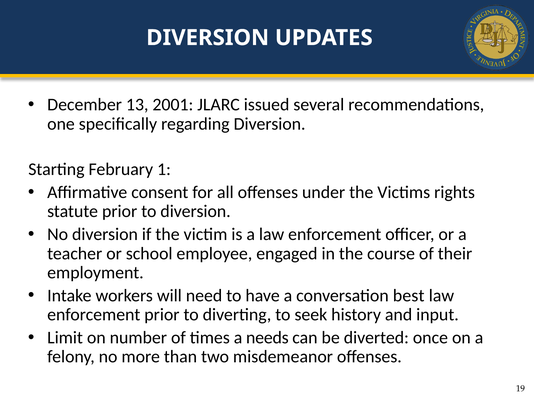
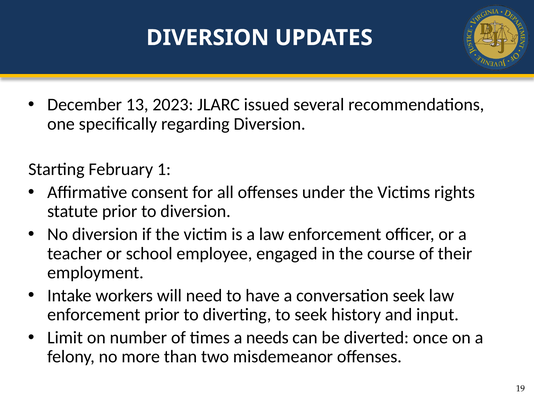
2001: 2001 -> 2023
conversation best: best -> seek
